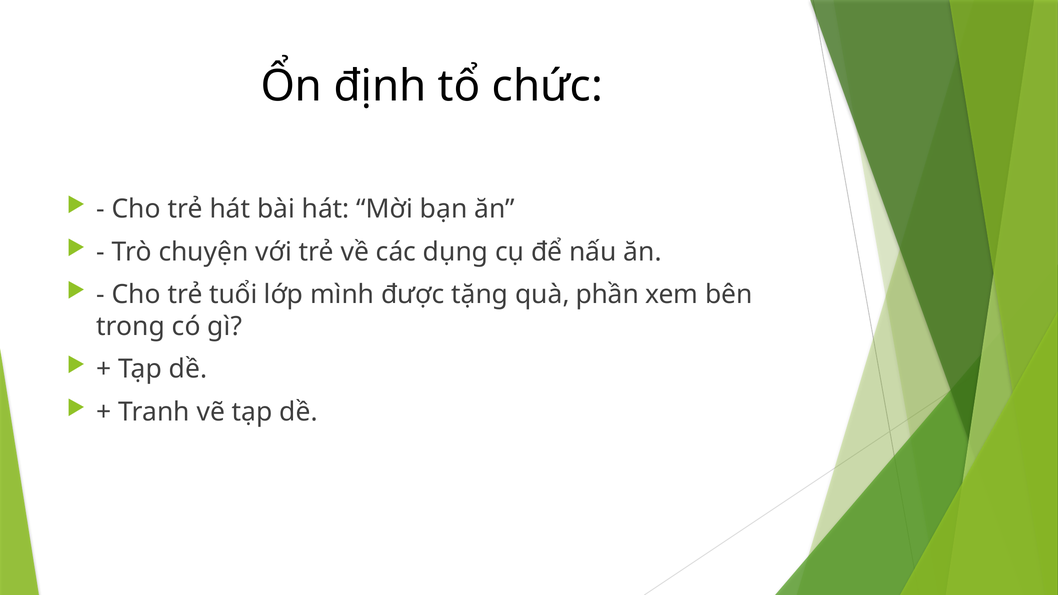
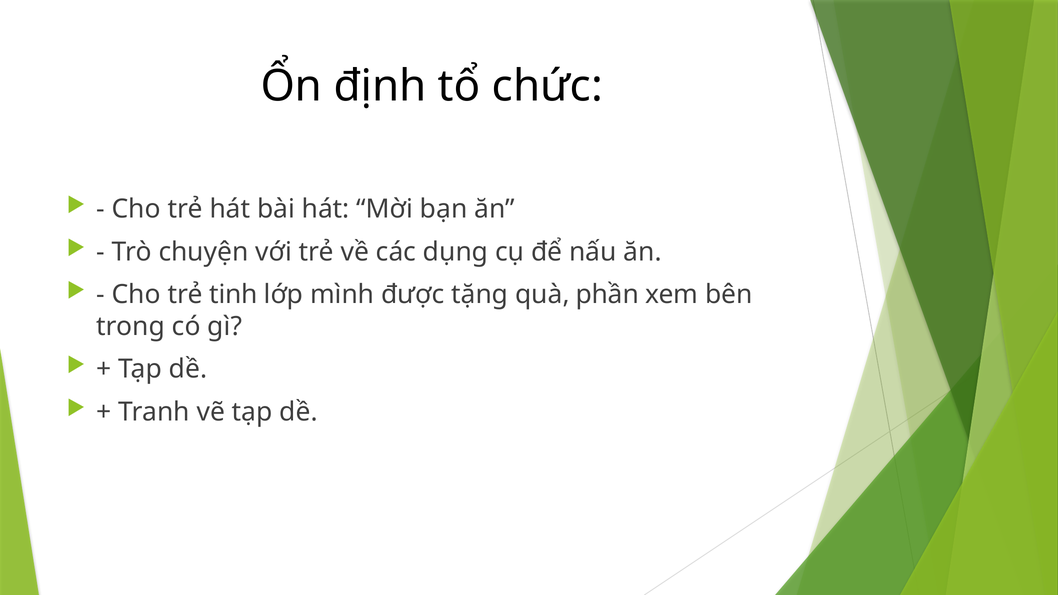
tuổi: tuổi -> tinh
